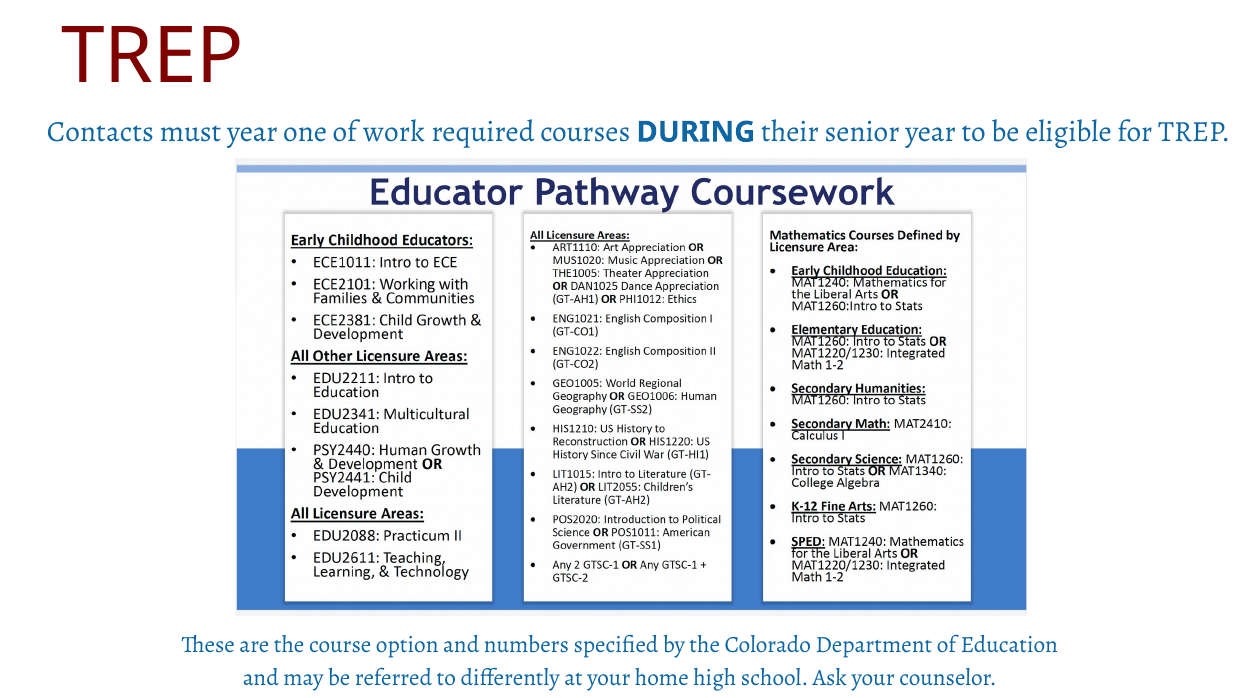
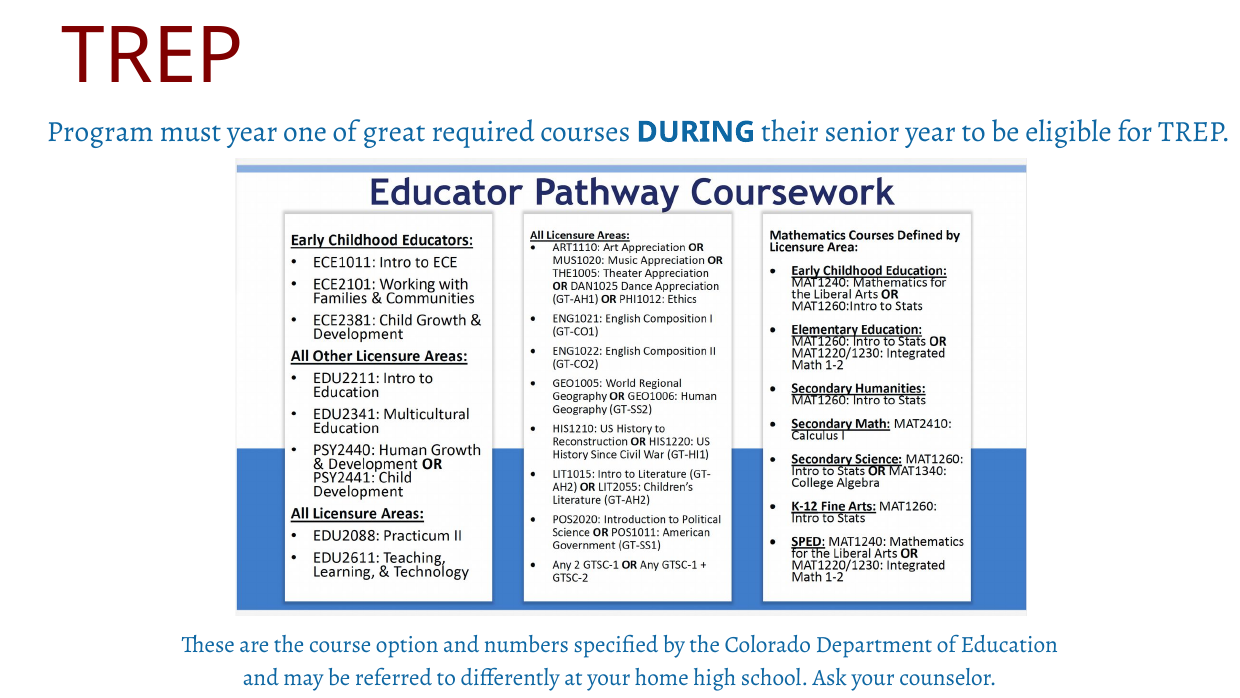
Contacts: Contacts -> Program
work: work -> great
